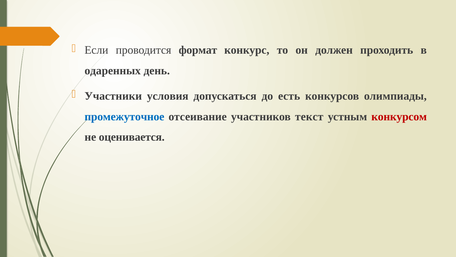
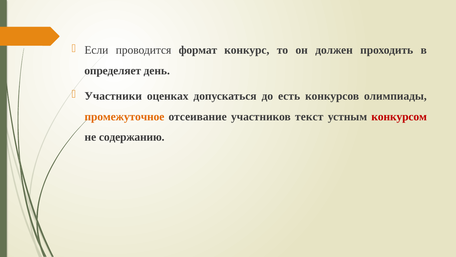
одаренных: одаренных -> определяет
условия: условия -> оценках
промежуточное colour: blue -> orange
оценивается: оценивается -> содержанию
